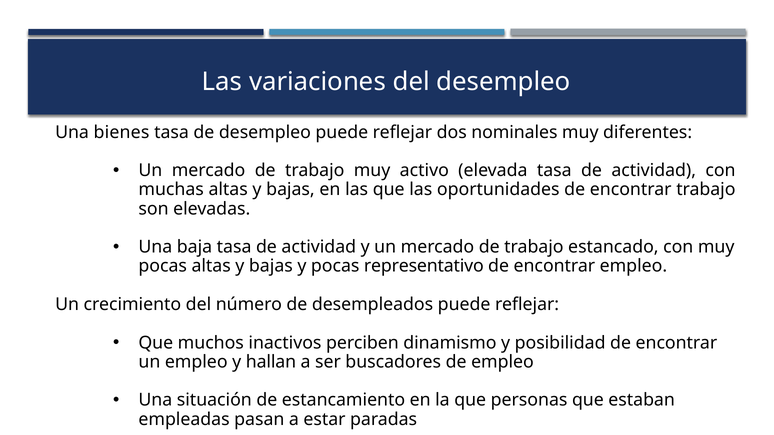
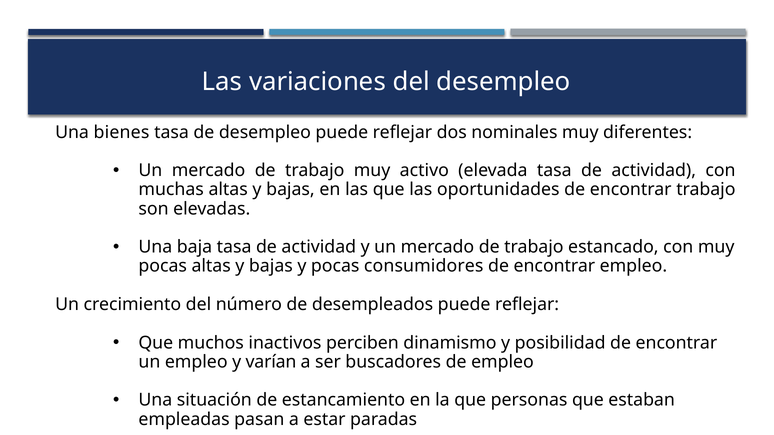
representativo: representativo -> consumidores
hallan: hallan -> varían
